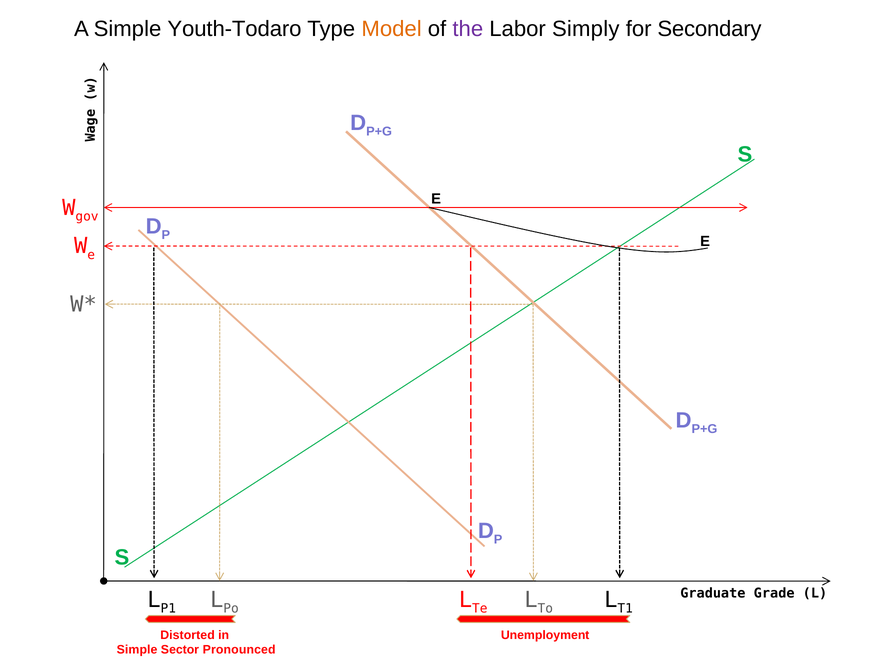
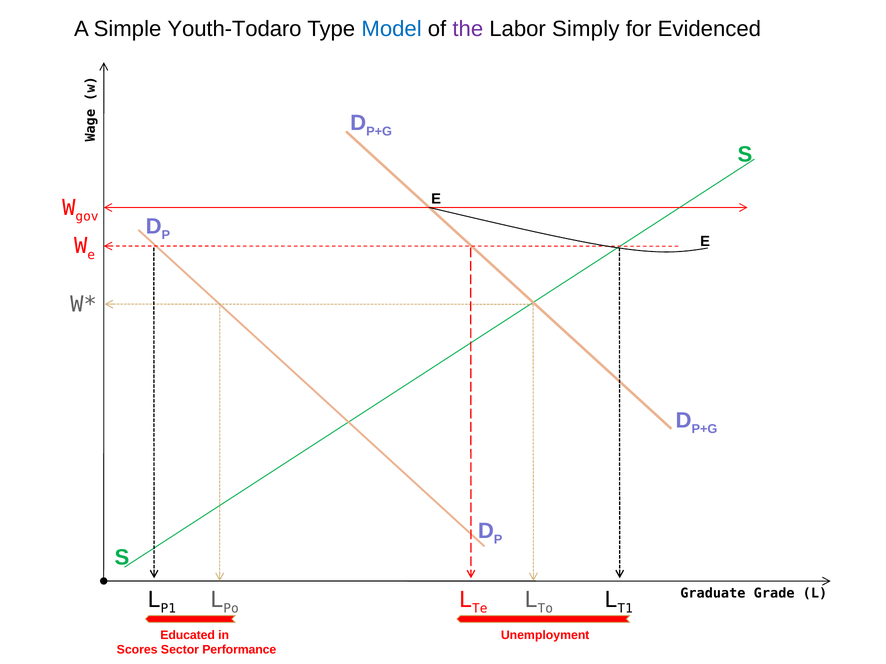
Model colour: orange -> blue
Secondary: Secondary -> Evidenced
Distorted: Distorted -> Educated
Simple at (137, 650): Simple -> Scores
Pronounced: Pronounced -> Performance
